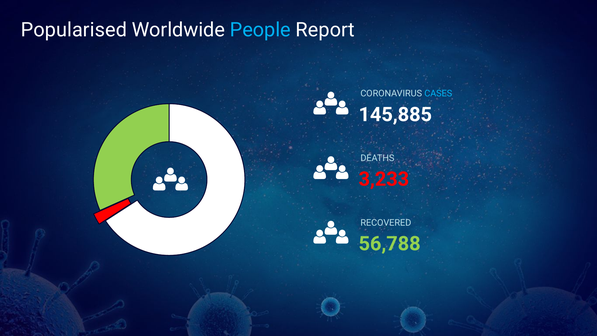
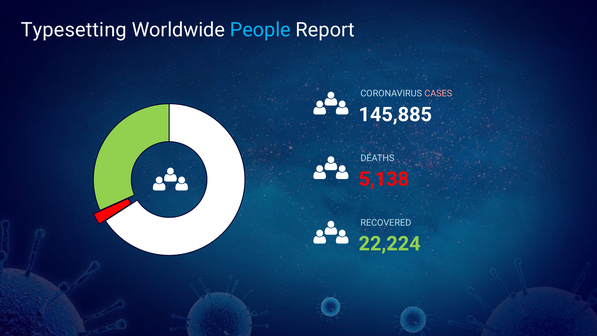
Popularised: Popularised -> Typesetting
CASES colour: light blue -> pink
3,233: 3,233 -> 5,138
56,788: 56,788 -> 22,224
